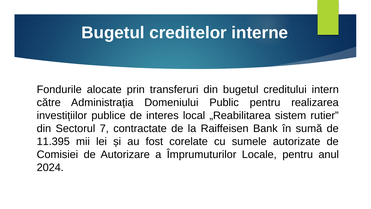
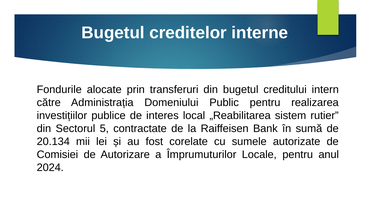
7: 7 -> 5
11.395: 11.395 -> 20.134
